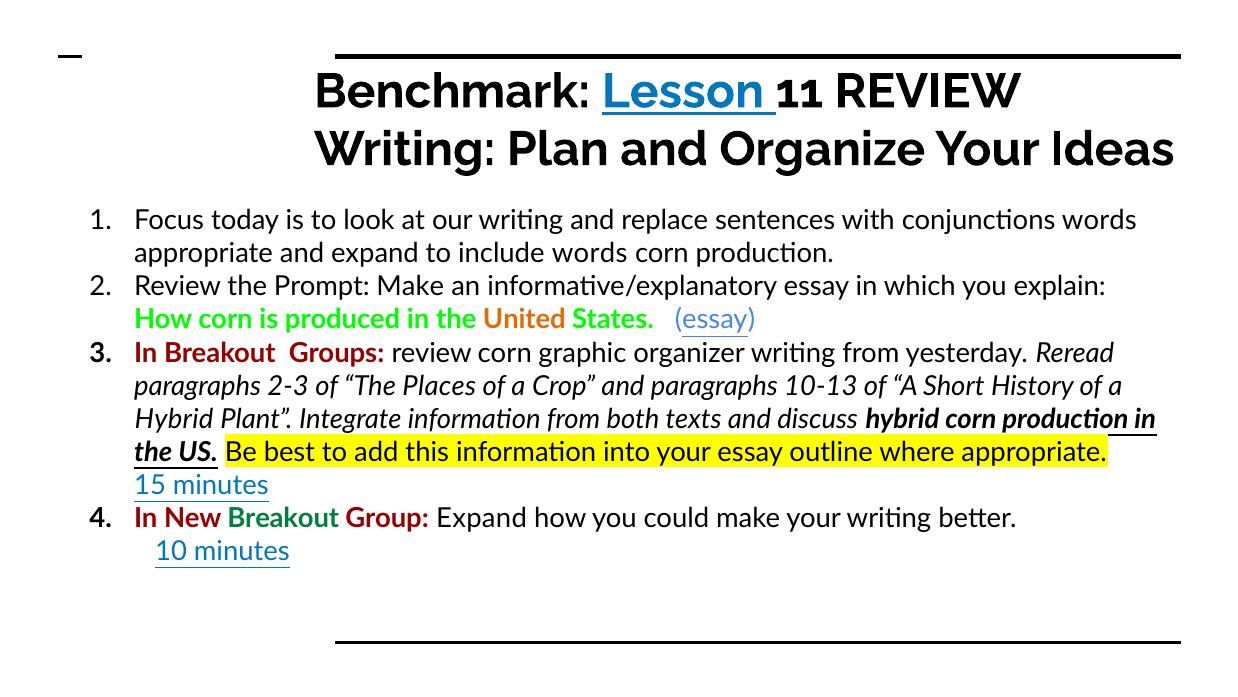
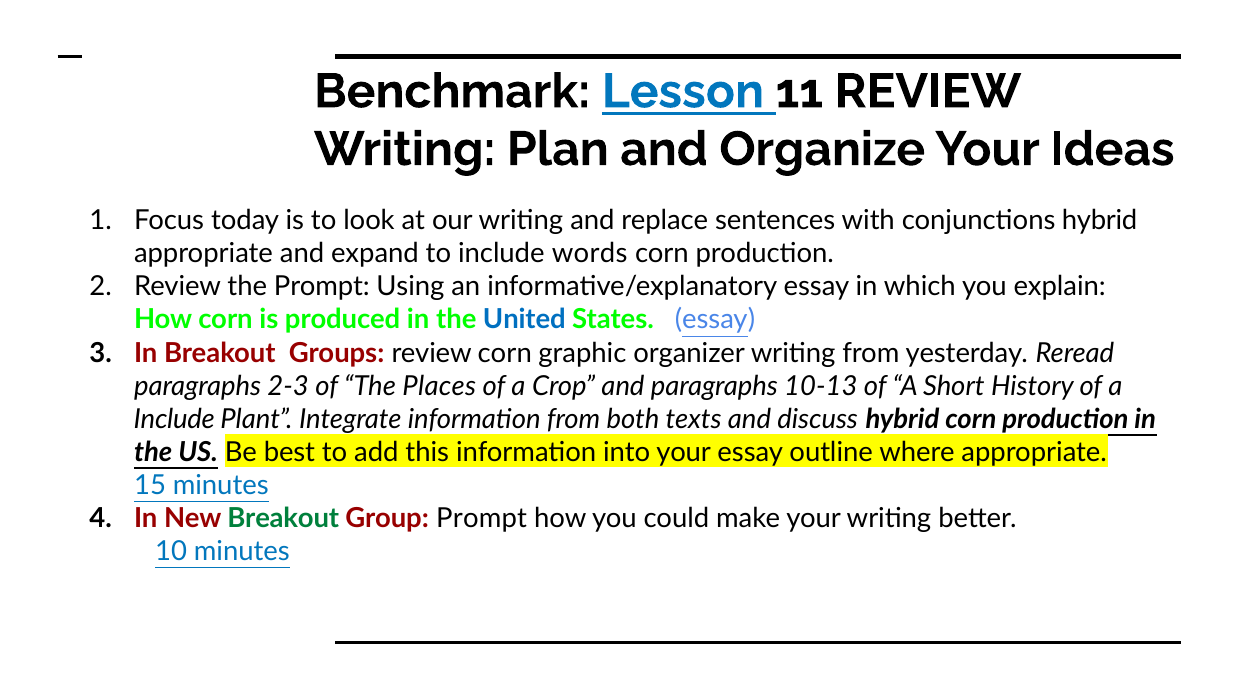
conjunctions words: words -> hybrid
Prompt Make: Make -> Using
United colour: orange -> blue
Hybrid at (174, 419): Hybrid -> Include
Group Expand: Expand -> Prompt
